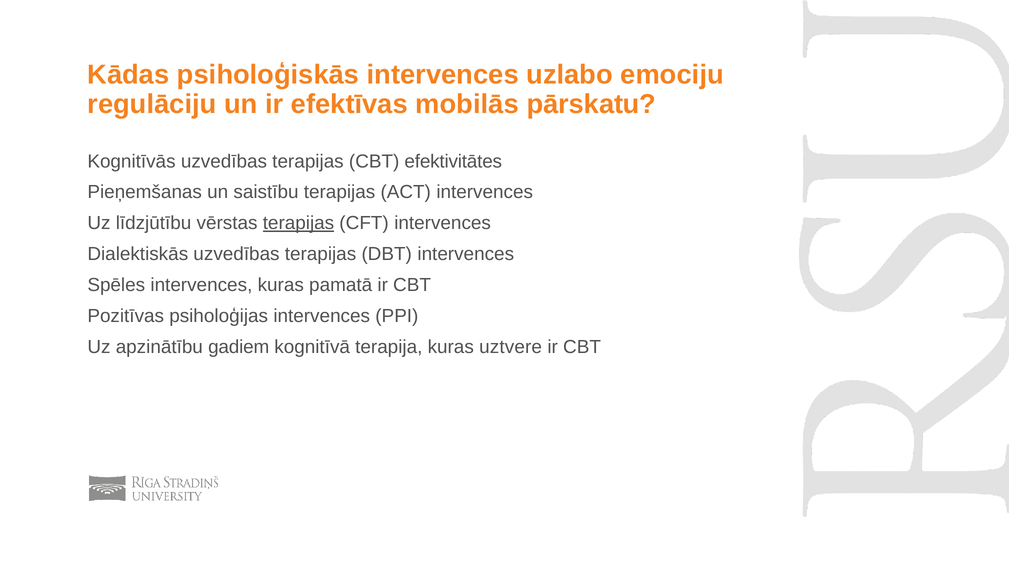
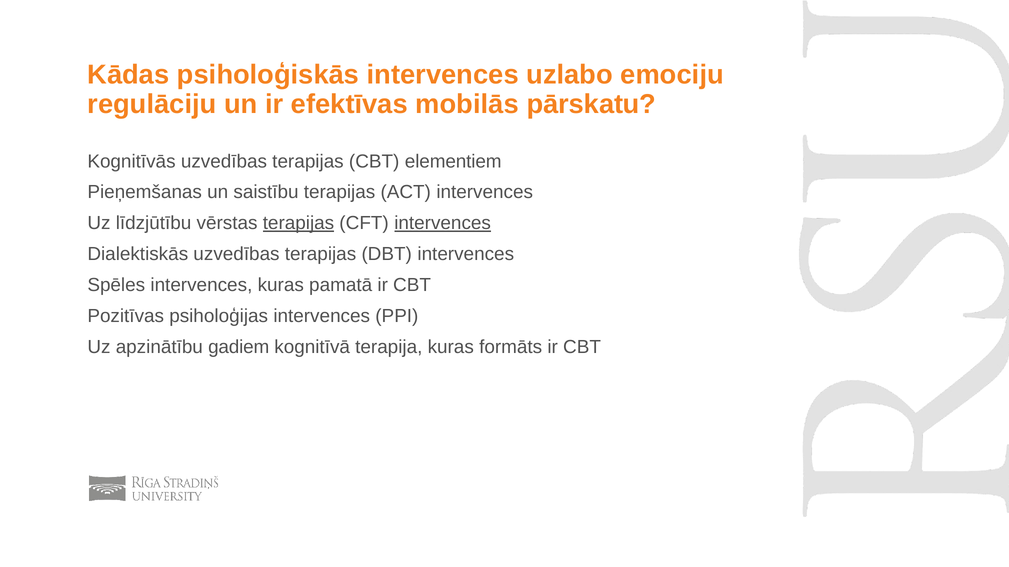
efektivitātes: efektivitātes -> elementiem
intervences at (443, 223) underline: none -> present
uztvere: uztvere -> formāts
